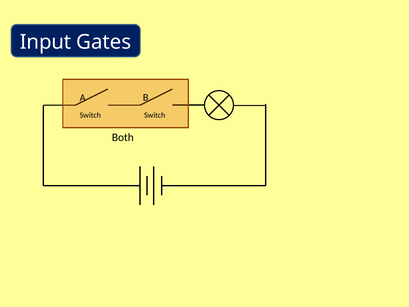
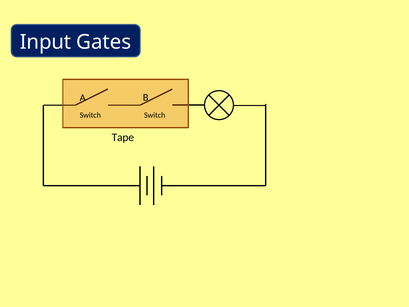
Both: Both -> Tape
